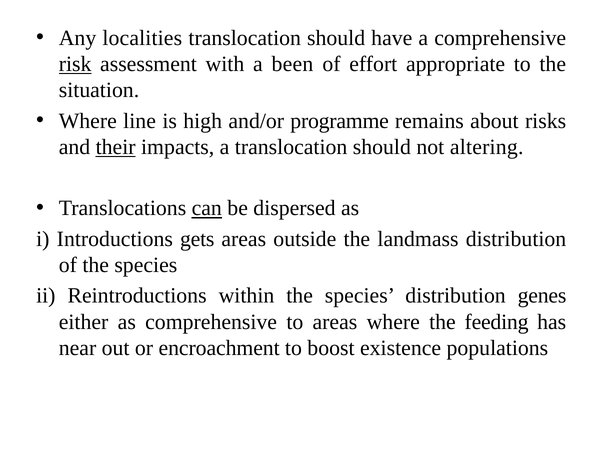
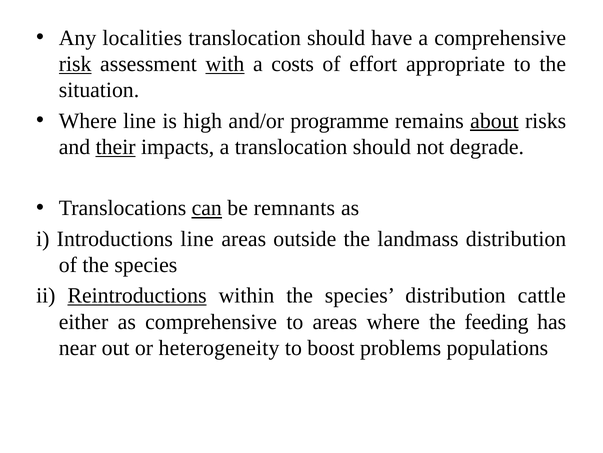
with underline: none -> present
been: been -> costs
about underline: none -> present
altering: altering -> degrade
dispersed: dispersed -> remnants
Introductions gets: gets -> line
Reintroductions underline: none -> present
genes: genes -> cattle
encroachment: encroachment -> heterogeneity
existence: existence -> problems
